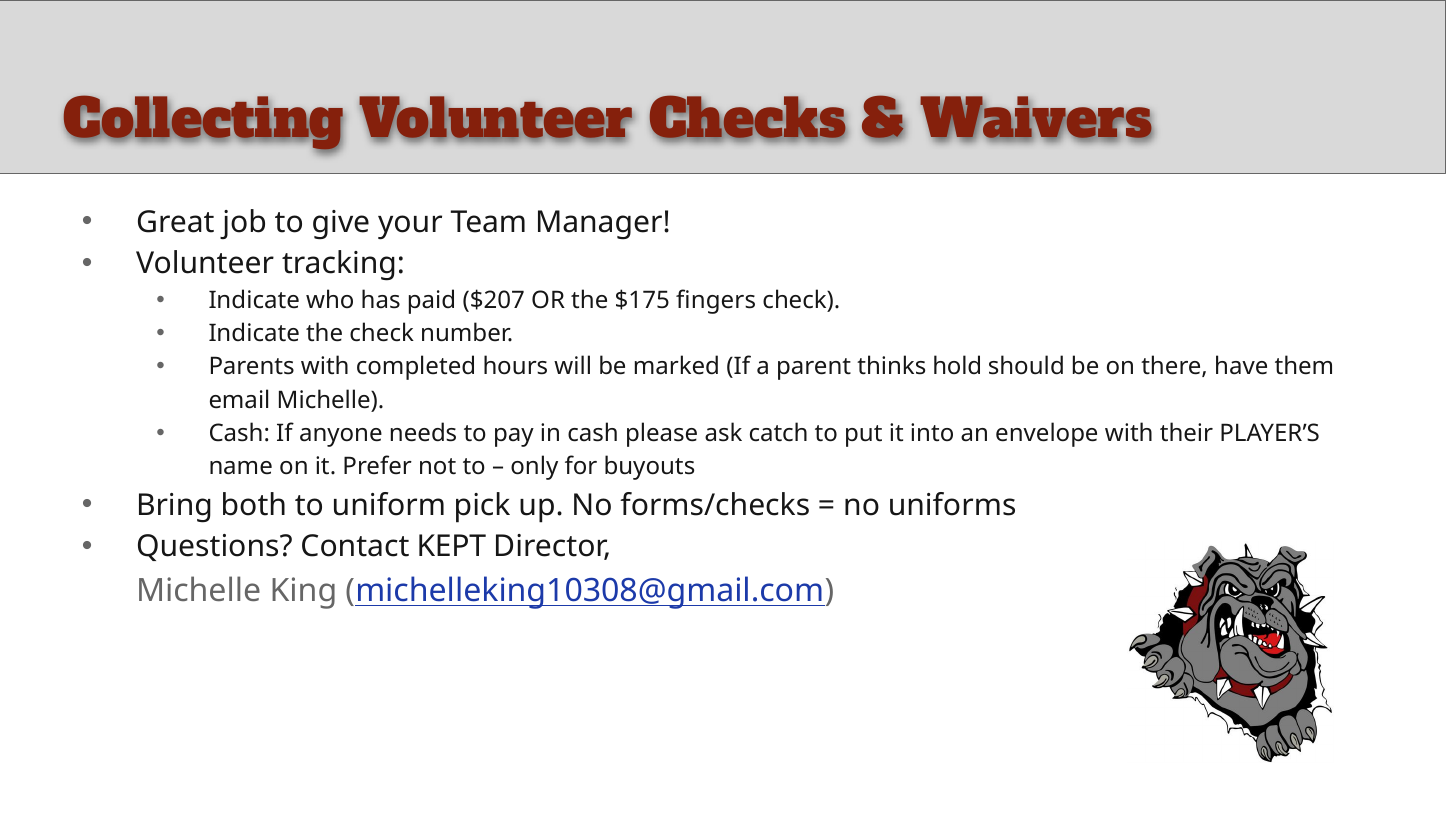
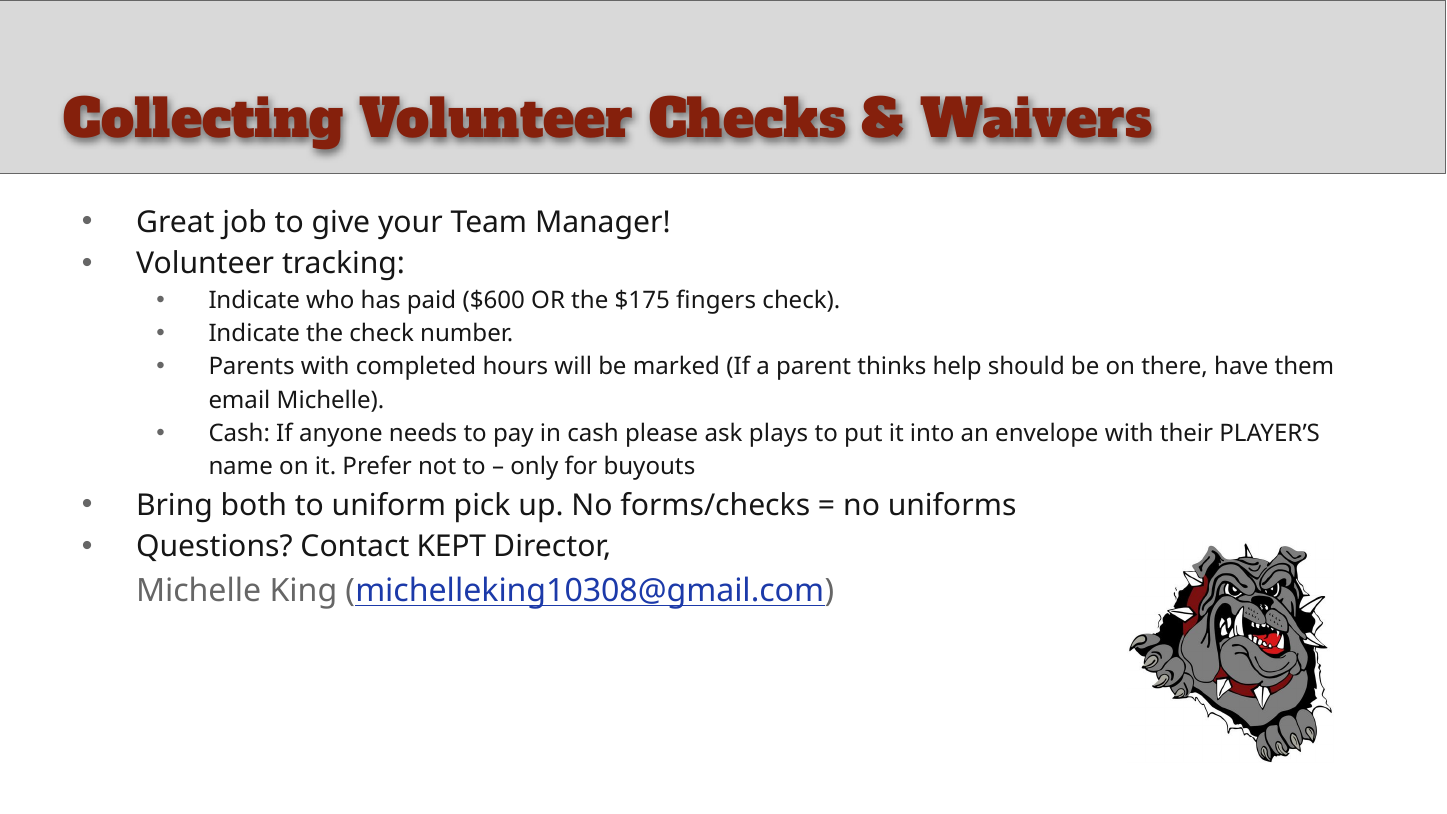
$207: $207 -> $600
hold: hold -> help
catch: catch -> plays
